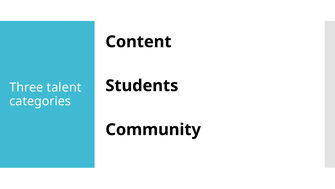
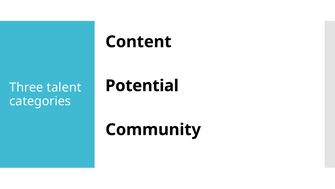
Students: Students -> Potential
